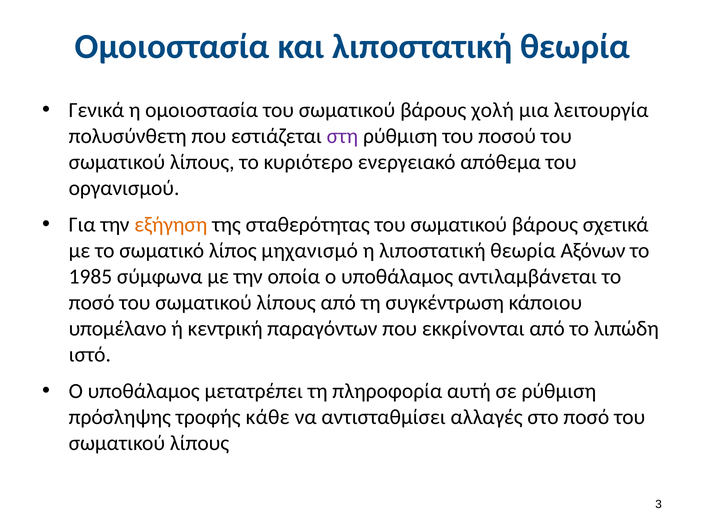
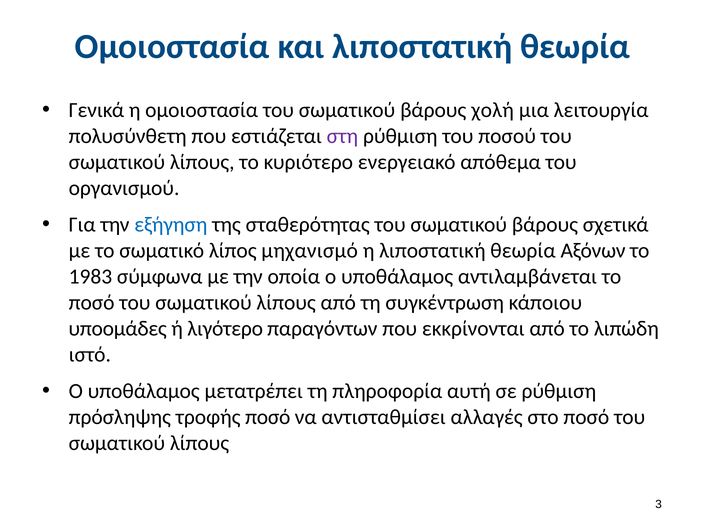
εξήγηση colour: orange -> blue
1985: 1985 -> 1983
υπομέλανο: υπομέλανο -> υποομάδες
κεντρική: κεντρική -> λιγότερο
τροφής κάθε: κάθε -> ποσό
